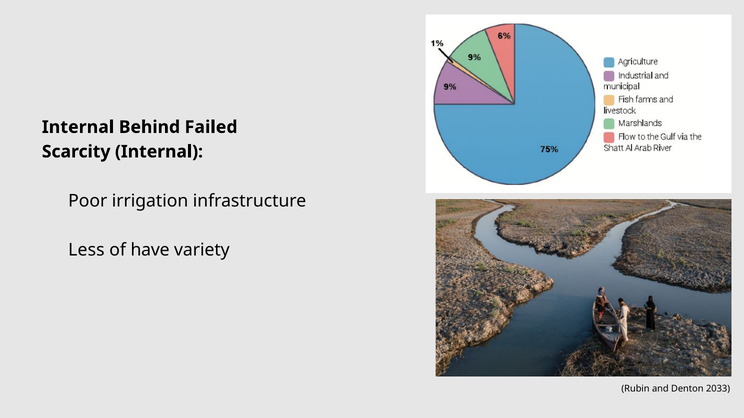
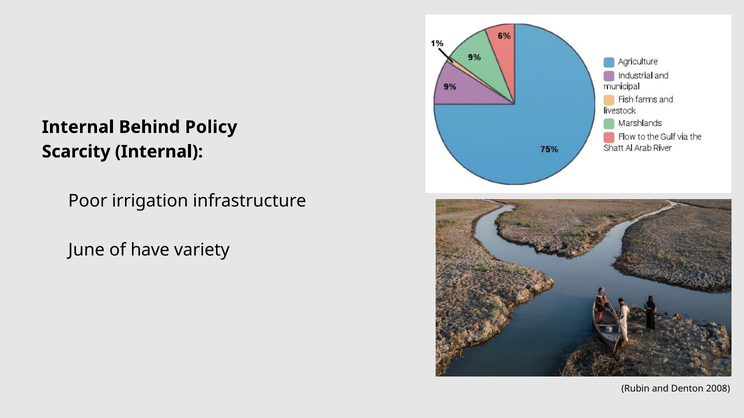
Failed: Failed -> Policy
Less: Less -> June
2033: 2033 -> 2008
